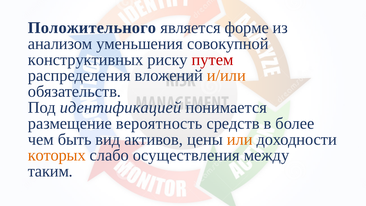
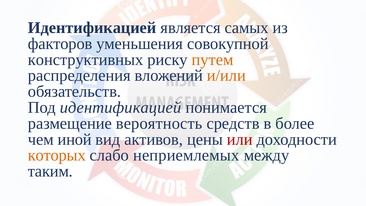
Положительного at (92, 28): Положительного -> Идентификацией
форме: форме -> самых
анализом: анализом -> факторов
путем colour: red -> orange
быть: быть -> иной
или colour: orange -> red
осуществления: осуществления -> неприемлемых
